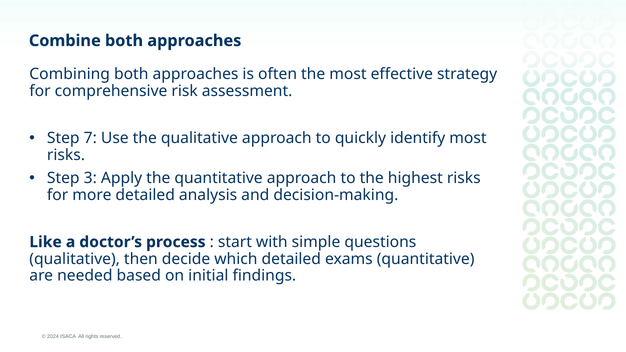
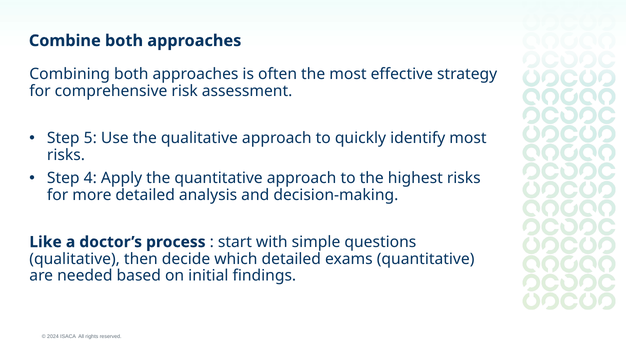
7: 7 -> 5
3: 3 -> 4
